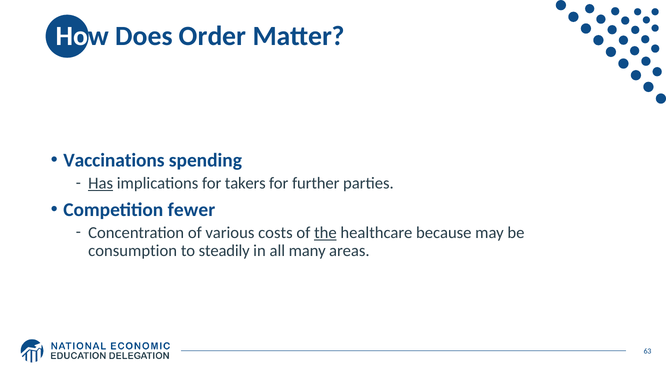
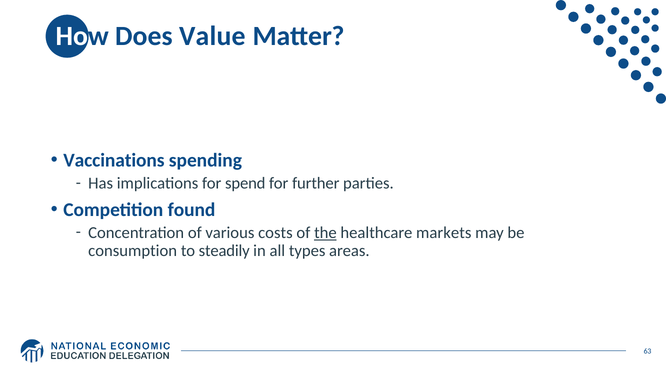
Order: Order -> Value
Has underline: present -> none
takers: takers -> spend
fewer: fewer -> found
because: because -> markets
many: many -> types
